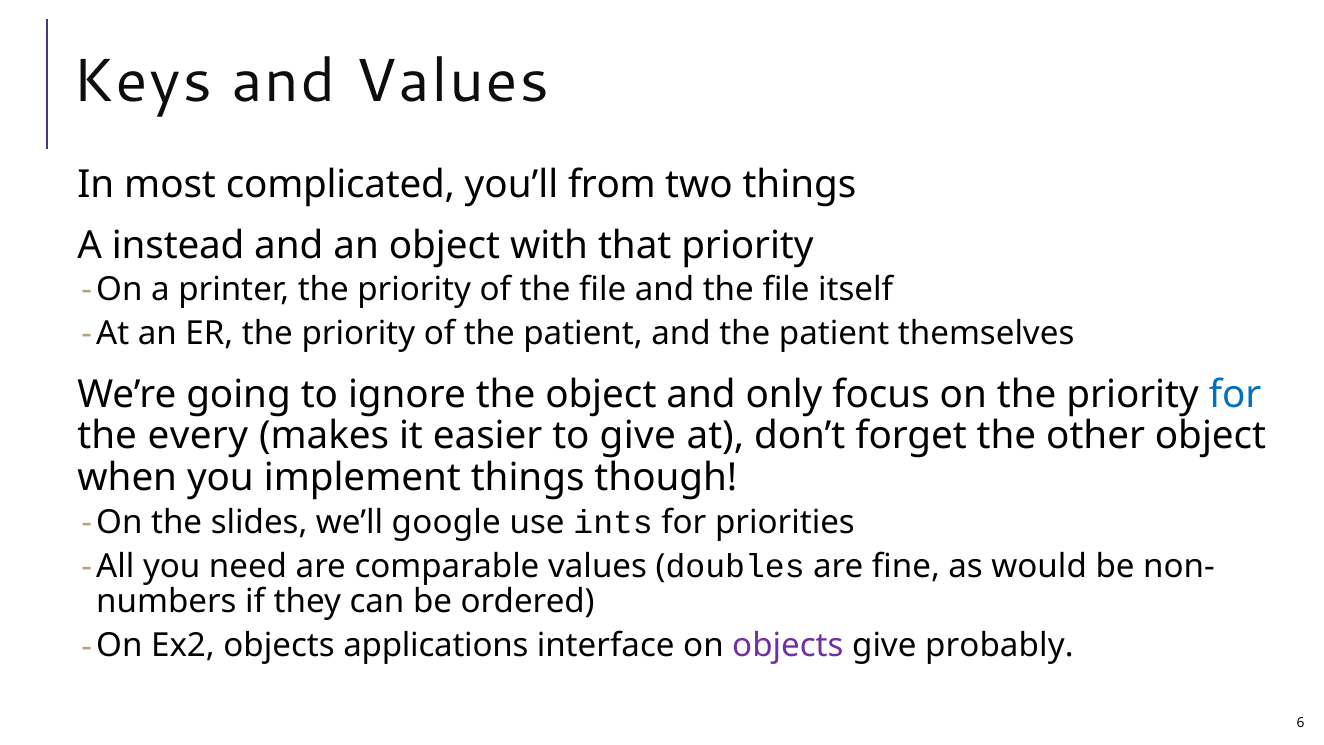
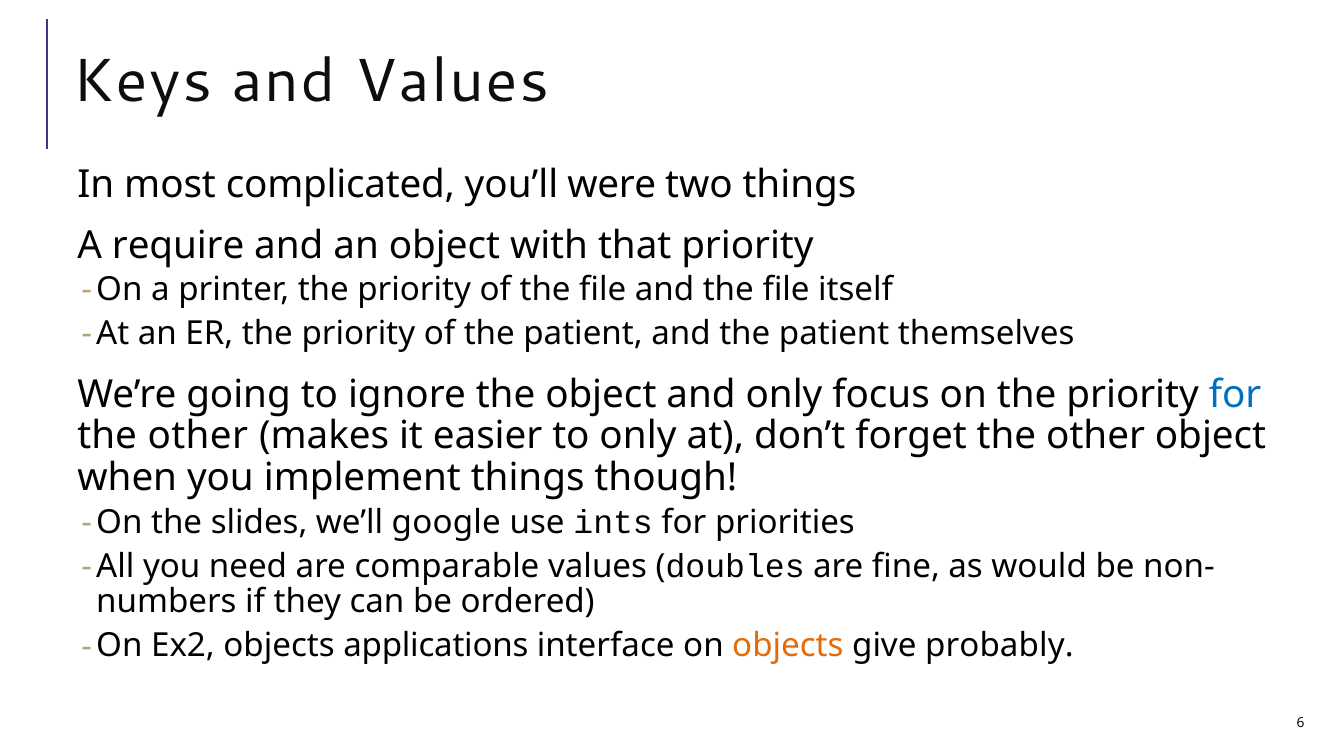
from: from -> were
instead: instead -> require
every at (198, 436): every -> other
to give: give -> only
objects at (788, 646) colour: purple -> orange
